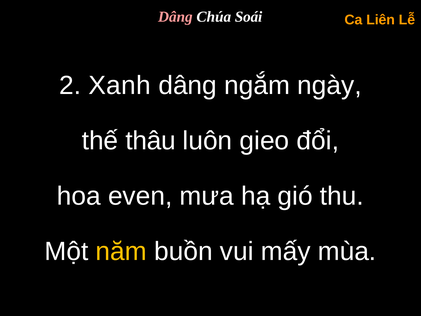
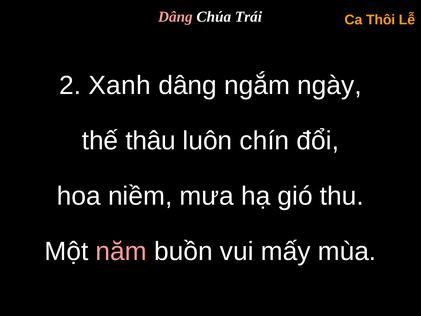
Soái: Soái -> Trái
Liên: Liên -> Thôi
gieo: gieo -> chín
even: even -> niềm
năm colour: yellow -> pink
